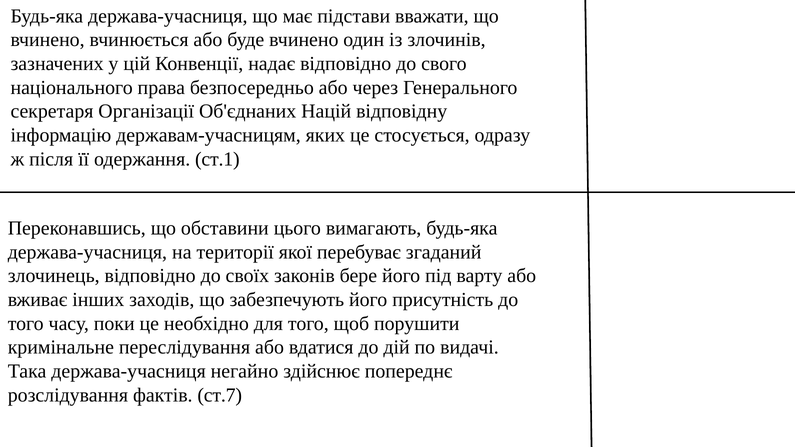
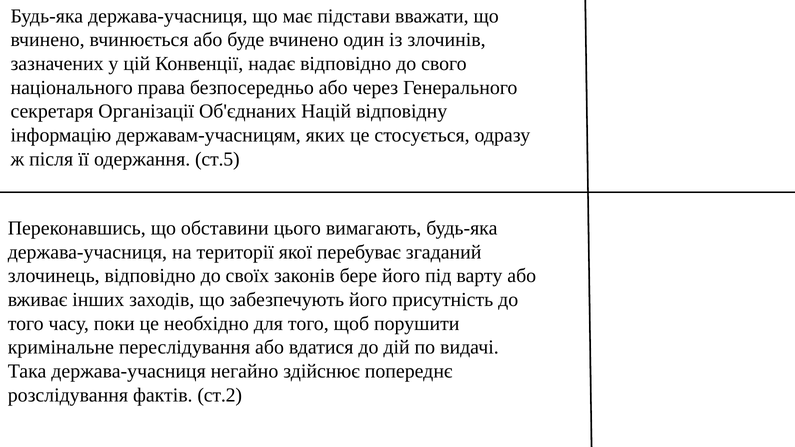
ст.1: ст.1 -> ст.5
ст.7: ст.7 -> ст.2
